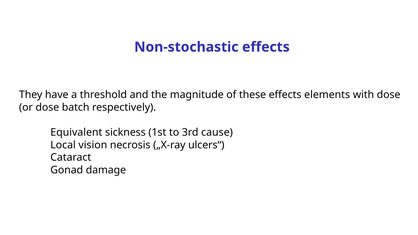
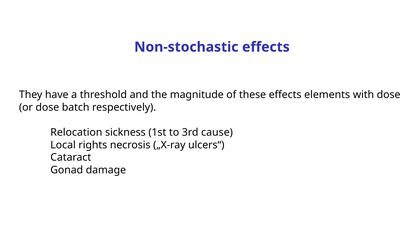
Equivalent: Equivalent -> Relocation
vision: vision -> rights
